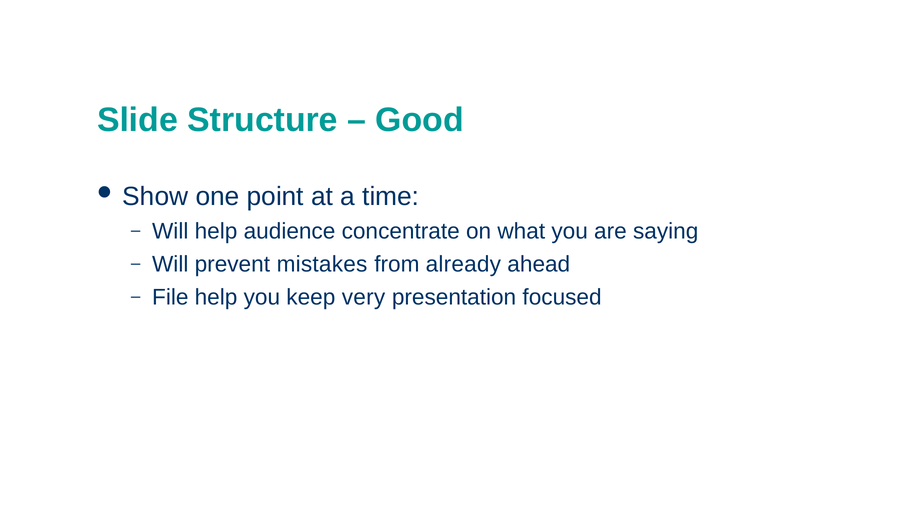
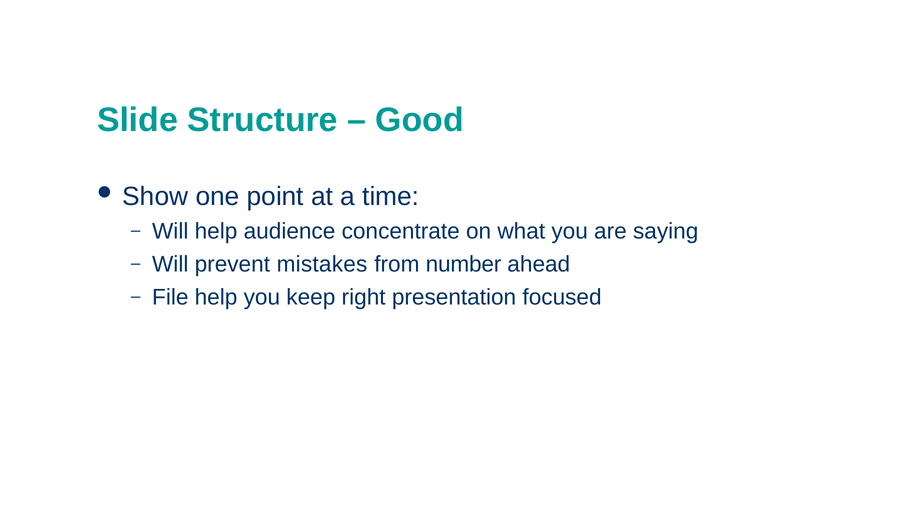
already: already -> number
very: very -> right
